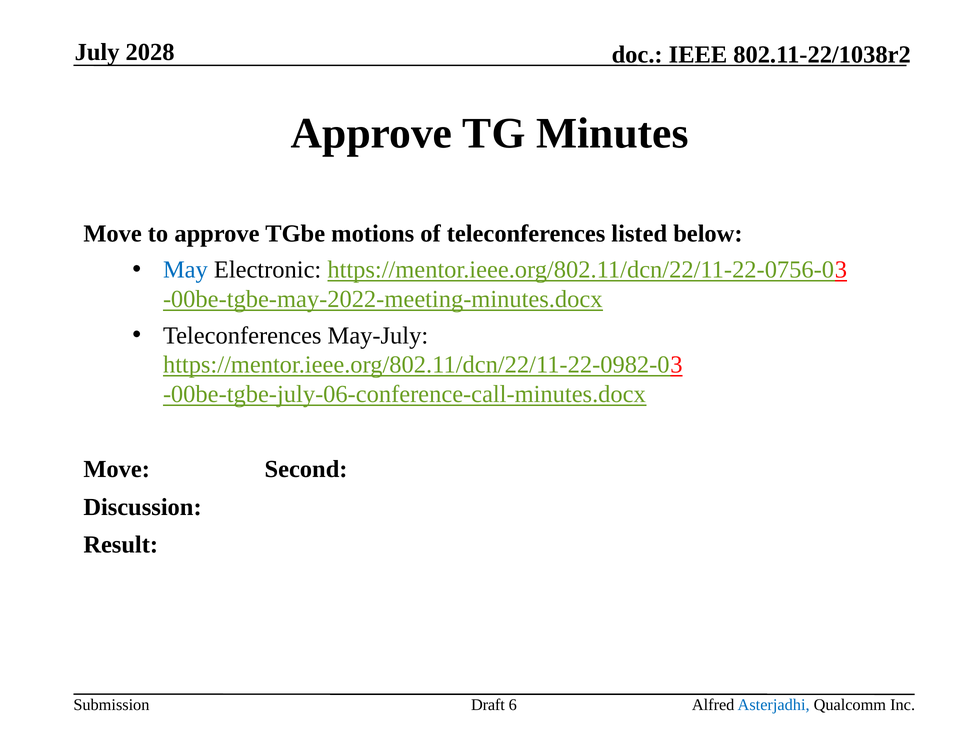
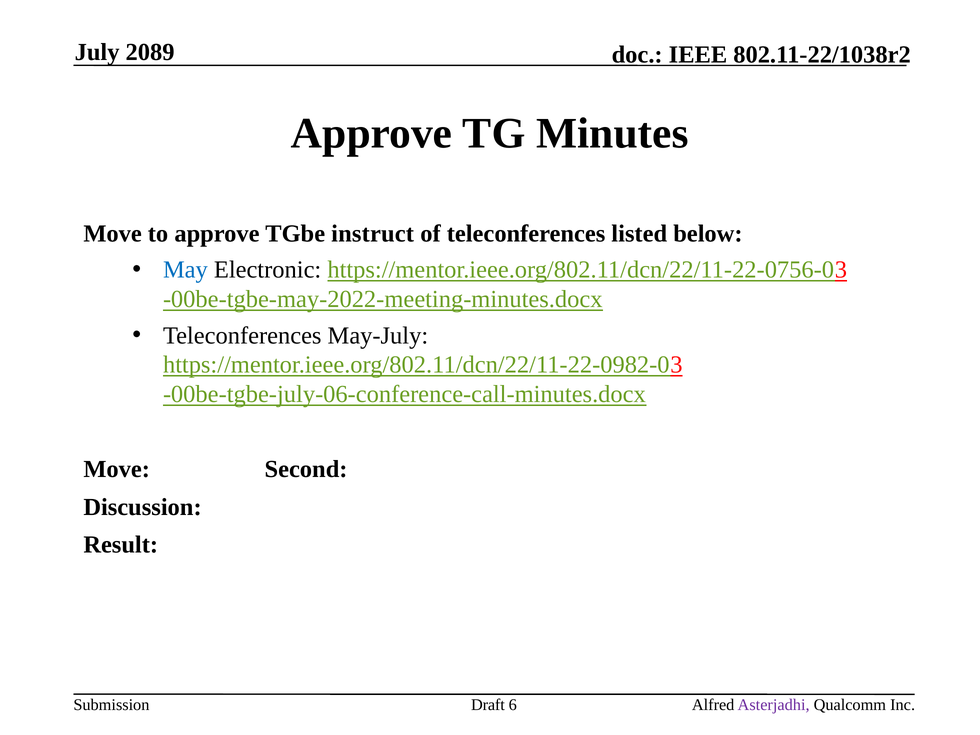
2028: 2028 -> 2089
motions: motions -> instruct
Asterjadhi colour: blue -> purple
